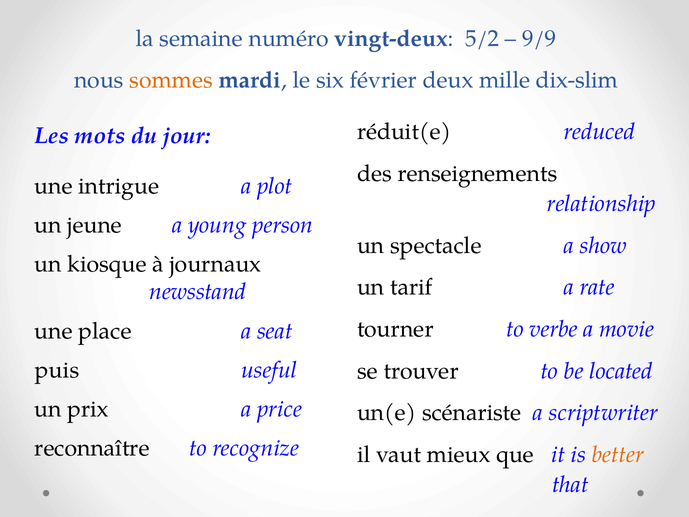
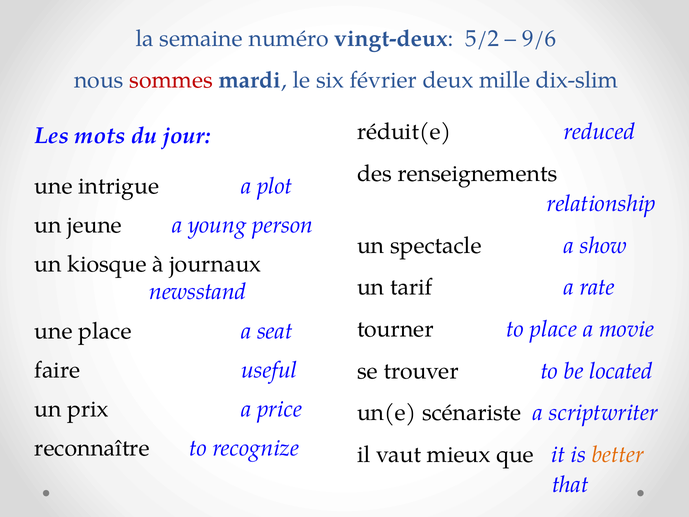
9/9: 9/9 -> 9/6
sommes colour: orange -> red
to verbe: verbe -> place
puis: puis -> faire
